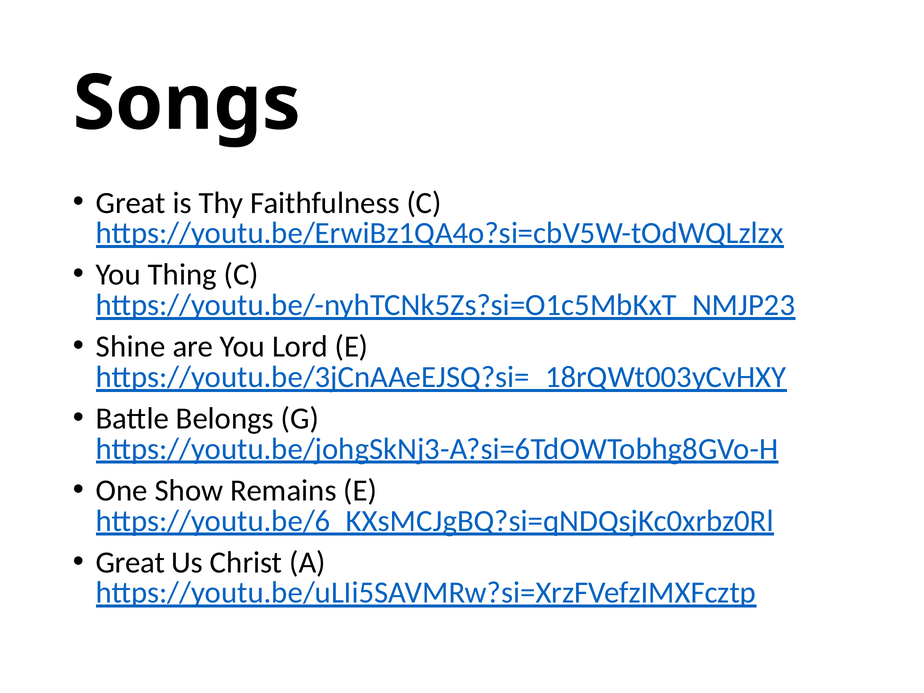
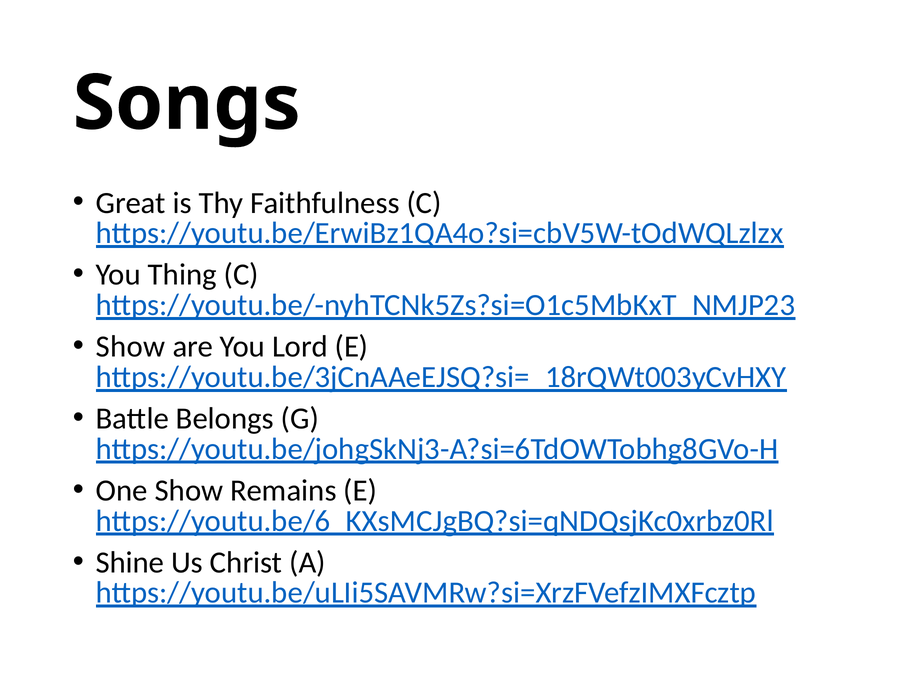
Shine at (131, 347): Shine -> Show
Great at (130, 562): Great -> Shine
